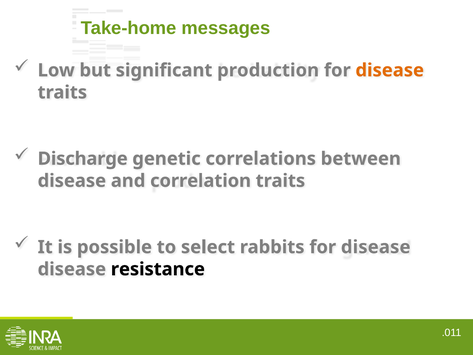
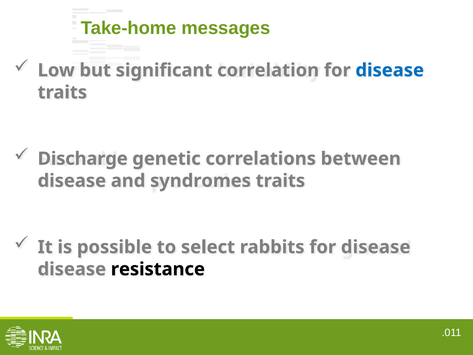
production: production -> correlation
disease at (390, 70) colour: orange -> blue
correlation: correlation -> syndromes
